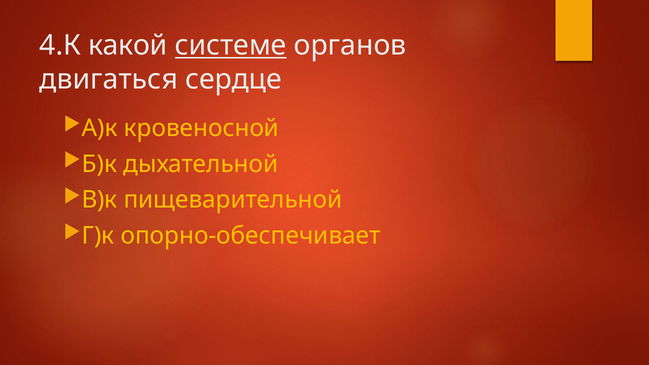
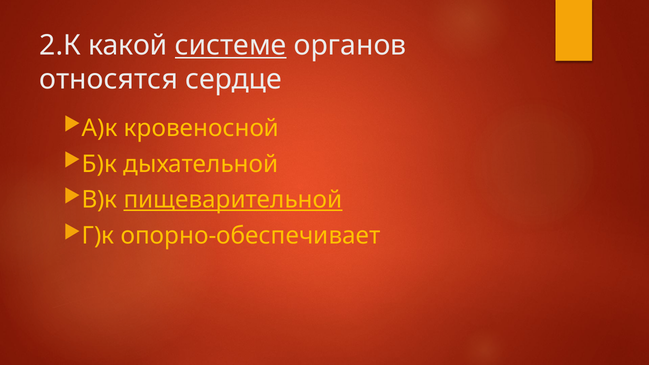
4.К: 4.К -> 2.К
двигаться: двигаться -> относятся
пищеварительной underline: none -> present
